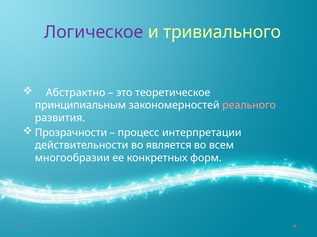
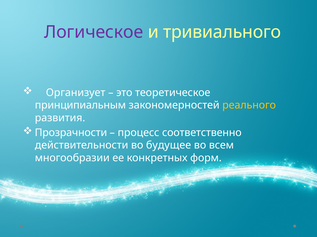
Абстрактно: Абстрактно -> Организует
реального colour: pink -> yellow
интерпретации: интерпретации -> соответственно
является: является -> будущее
